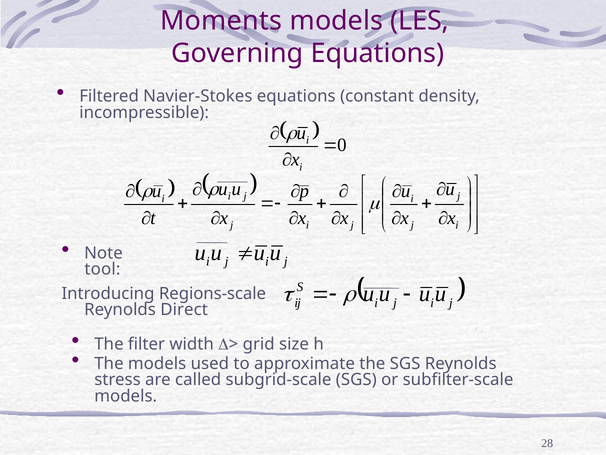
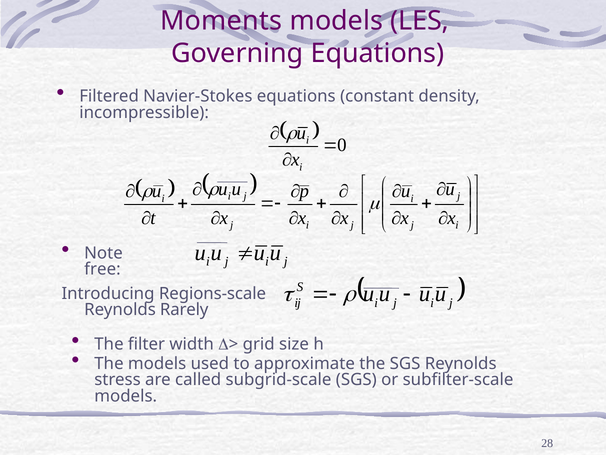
tool: tool -> free
Direct: Direct -> Rarely
